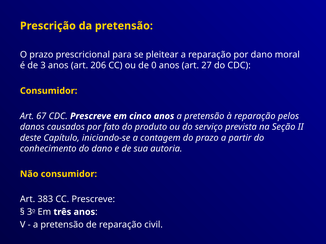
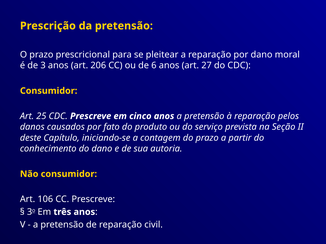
0: 0 -> 6
67: 67 -> 25
383: 383 -> 106
